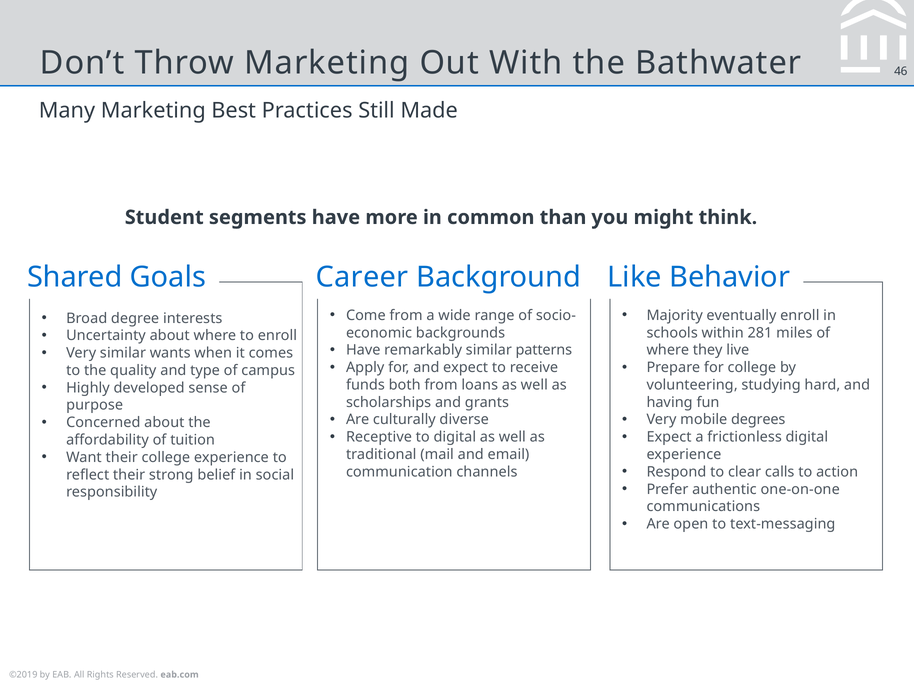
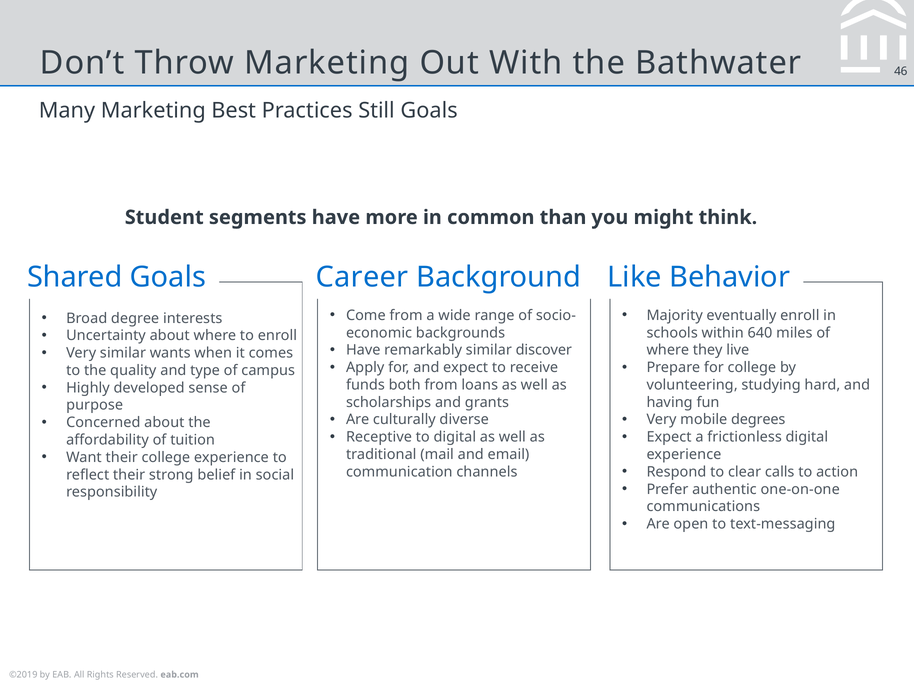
Still Made: Made -> Goals
281: 281 -> 640
patterns: patterns -> discover
